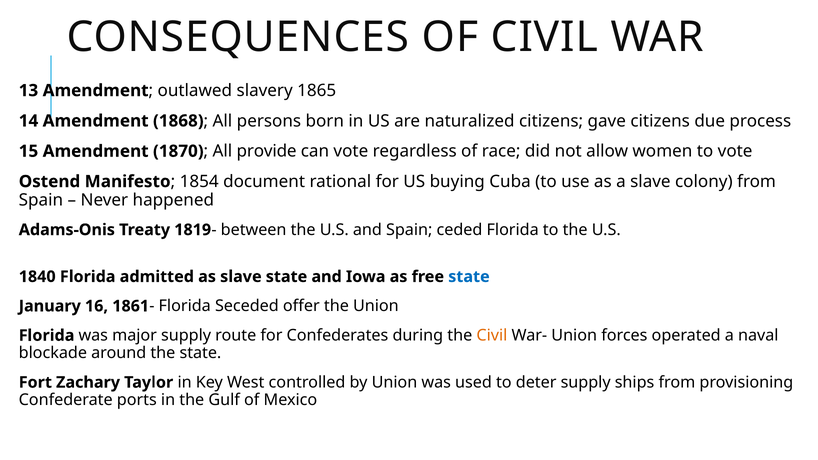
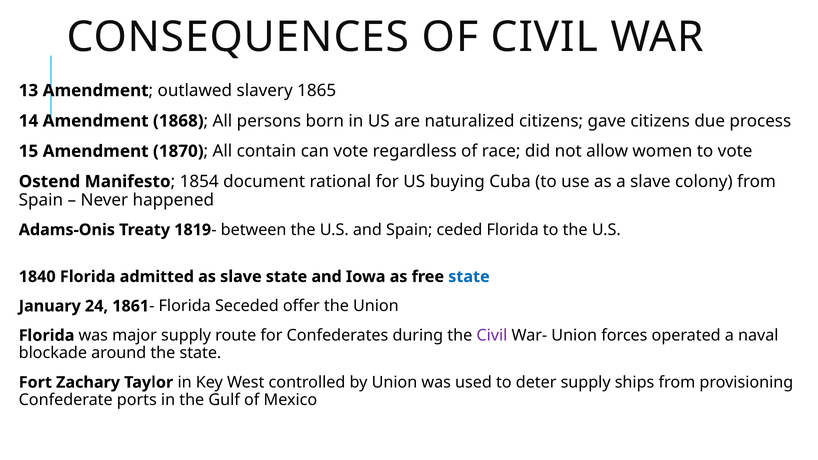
provide: provide -> contain
16: 16 -> 24
Civil at (492, 336) colour: orange -> purple
